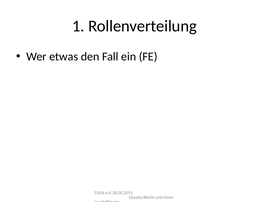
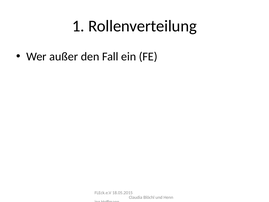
etwas: etwas -> außer
